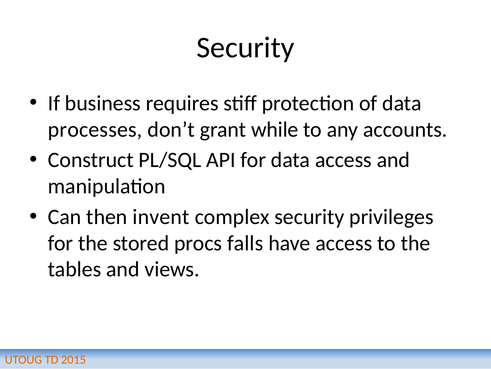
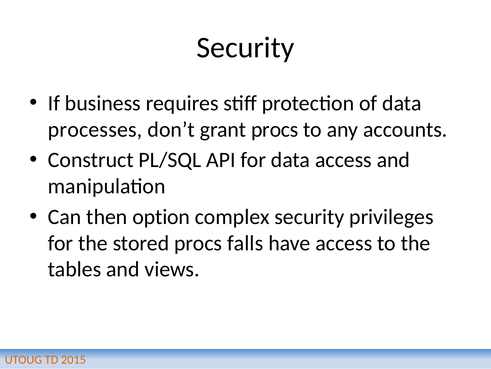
grant while: while -> procs
invent: invent -> option
